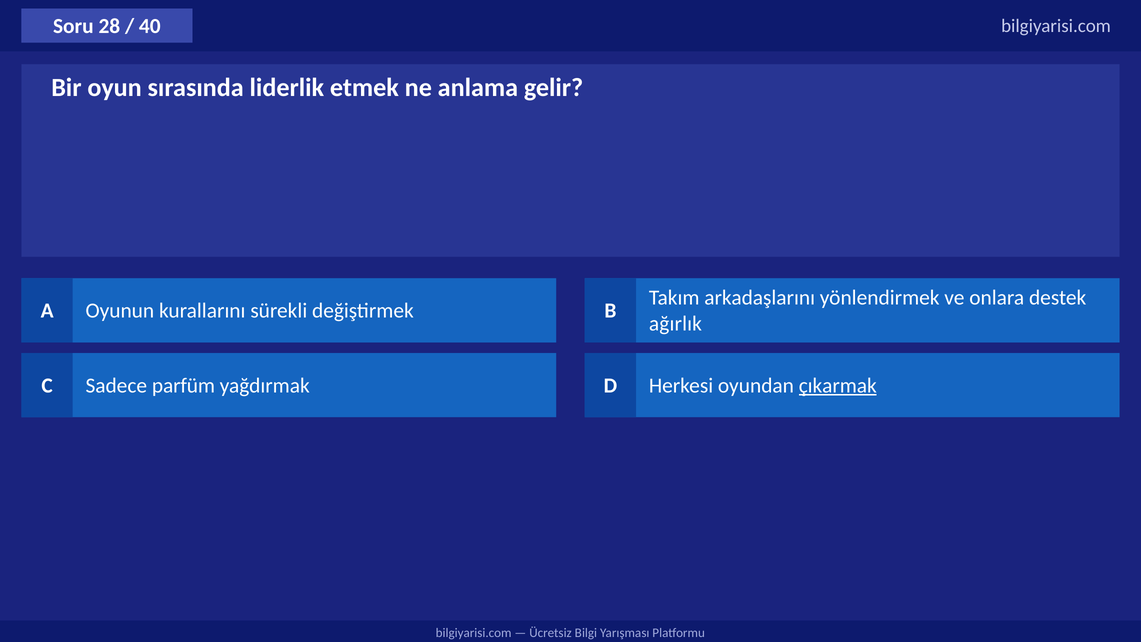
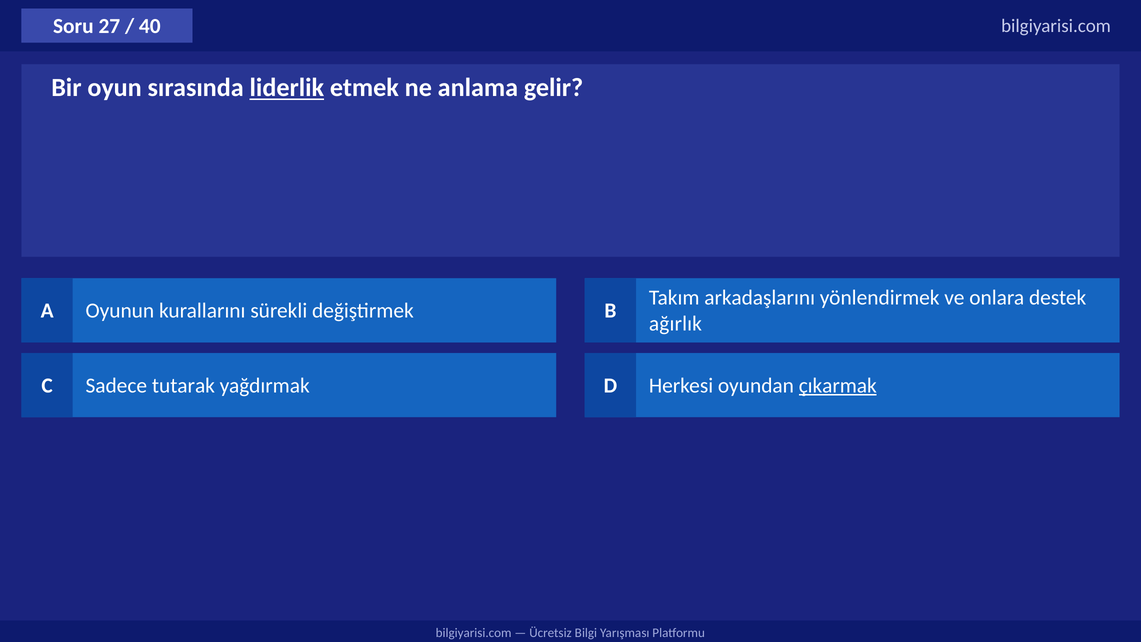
28: 28 -> 27
liderlik underline: none -> present
parfüm: parfüm -> tutarak
